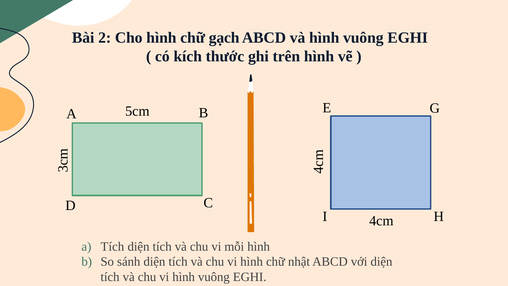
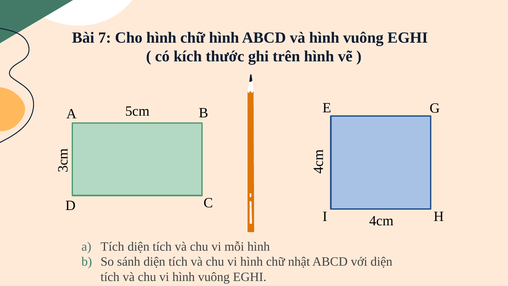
2: 2 -> 7
chữ gạch: gạch -> hình
